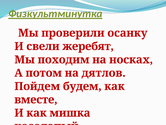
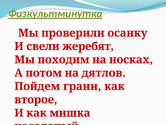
будем: будем -> грани
вместе: вместе -> второе
